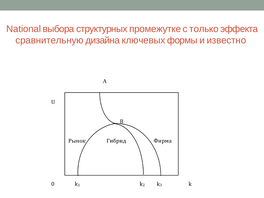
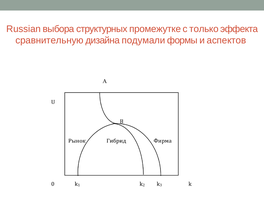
National: National -> Russian
ключевых: ключевых -> подумали
известно: известно -> аспектов
